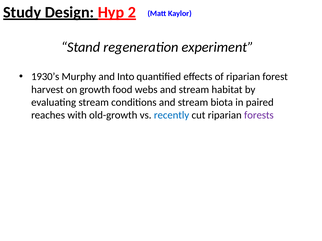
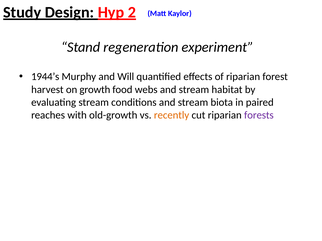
1930’s: 1930’s -> 1944’s
Into: Into -> Will
recently colour: blue -> orange
